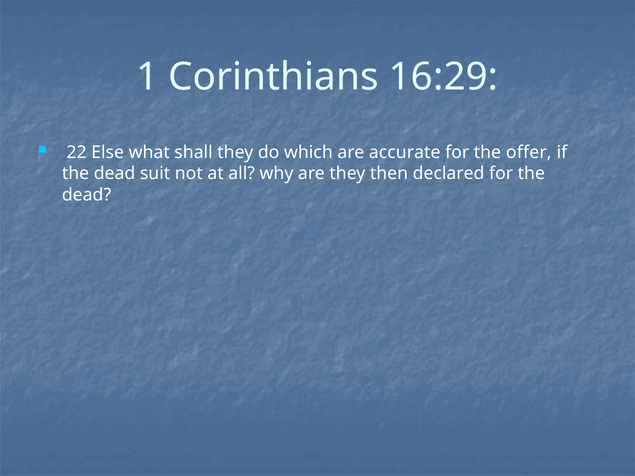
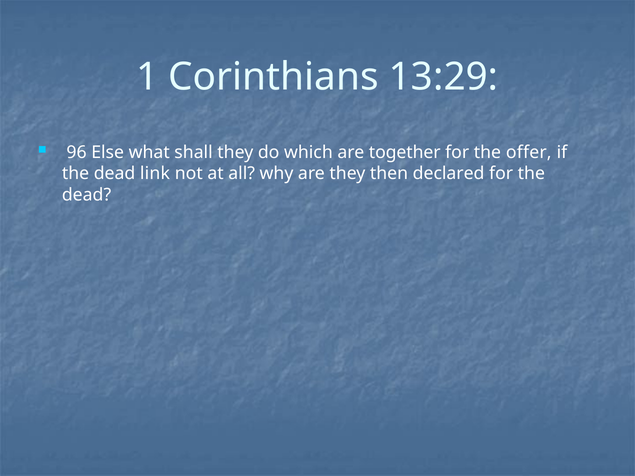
16:29: 16:29 -> 13:29
22: 22 -> 96
accurate: accurate -> together
suit: suit -> link
